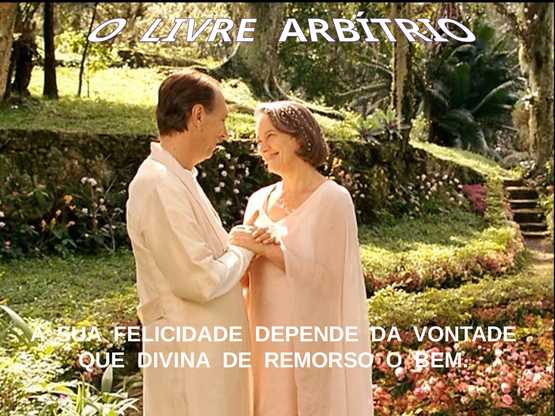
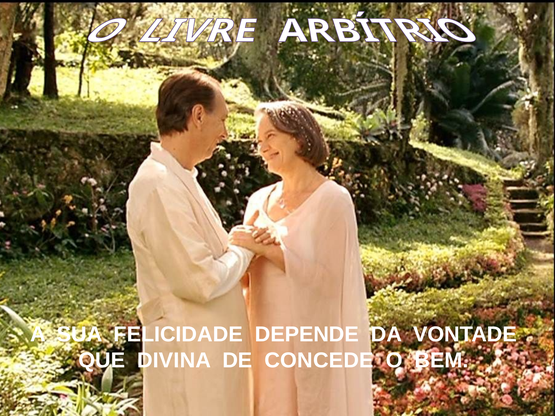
REMORSO: REMORSO -> CONCEDE
